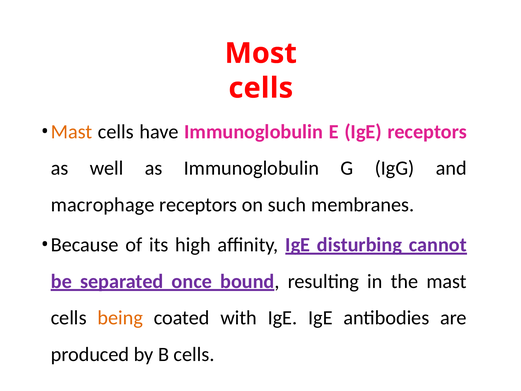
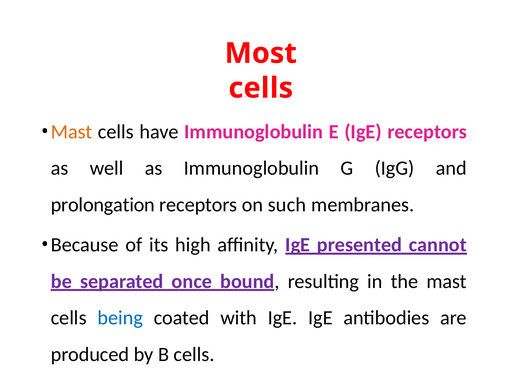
macrophage: macrophage -> prolongation
disturbing: disturbing -> presented
being colour: orange -> blue
